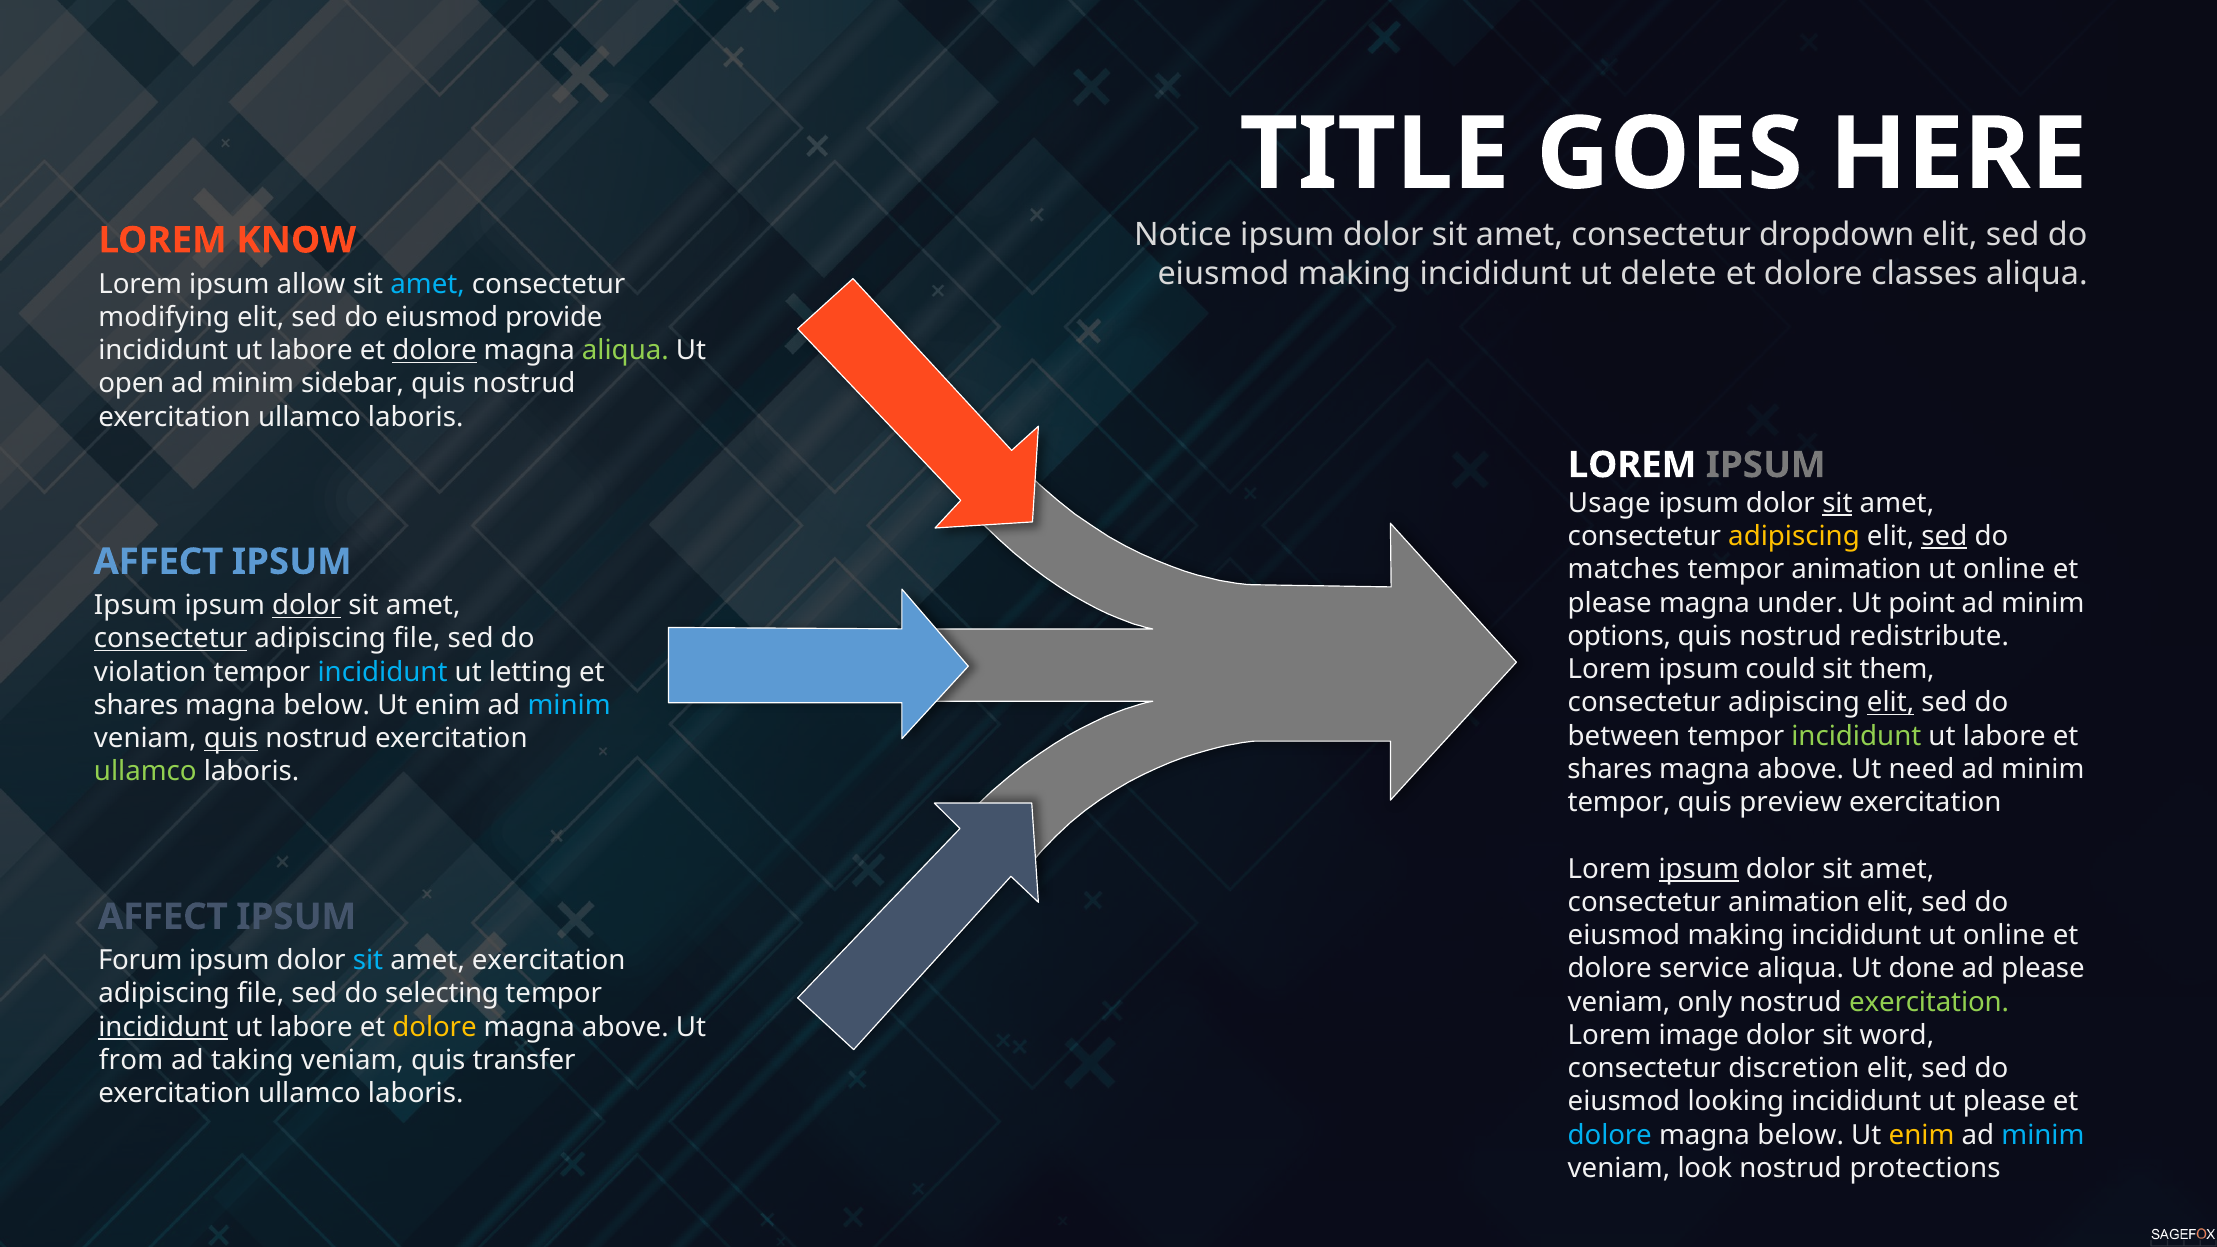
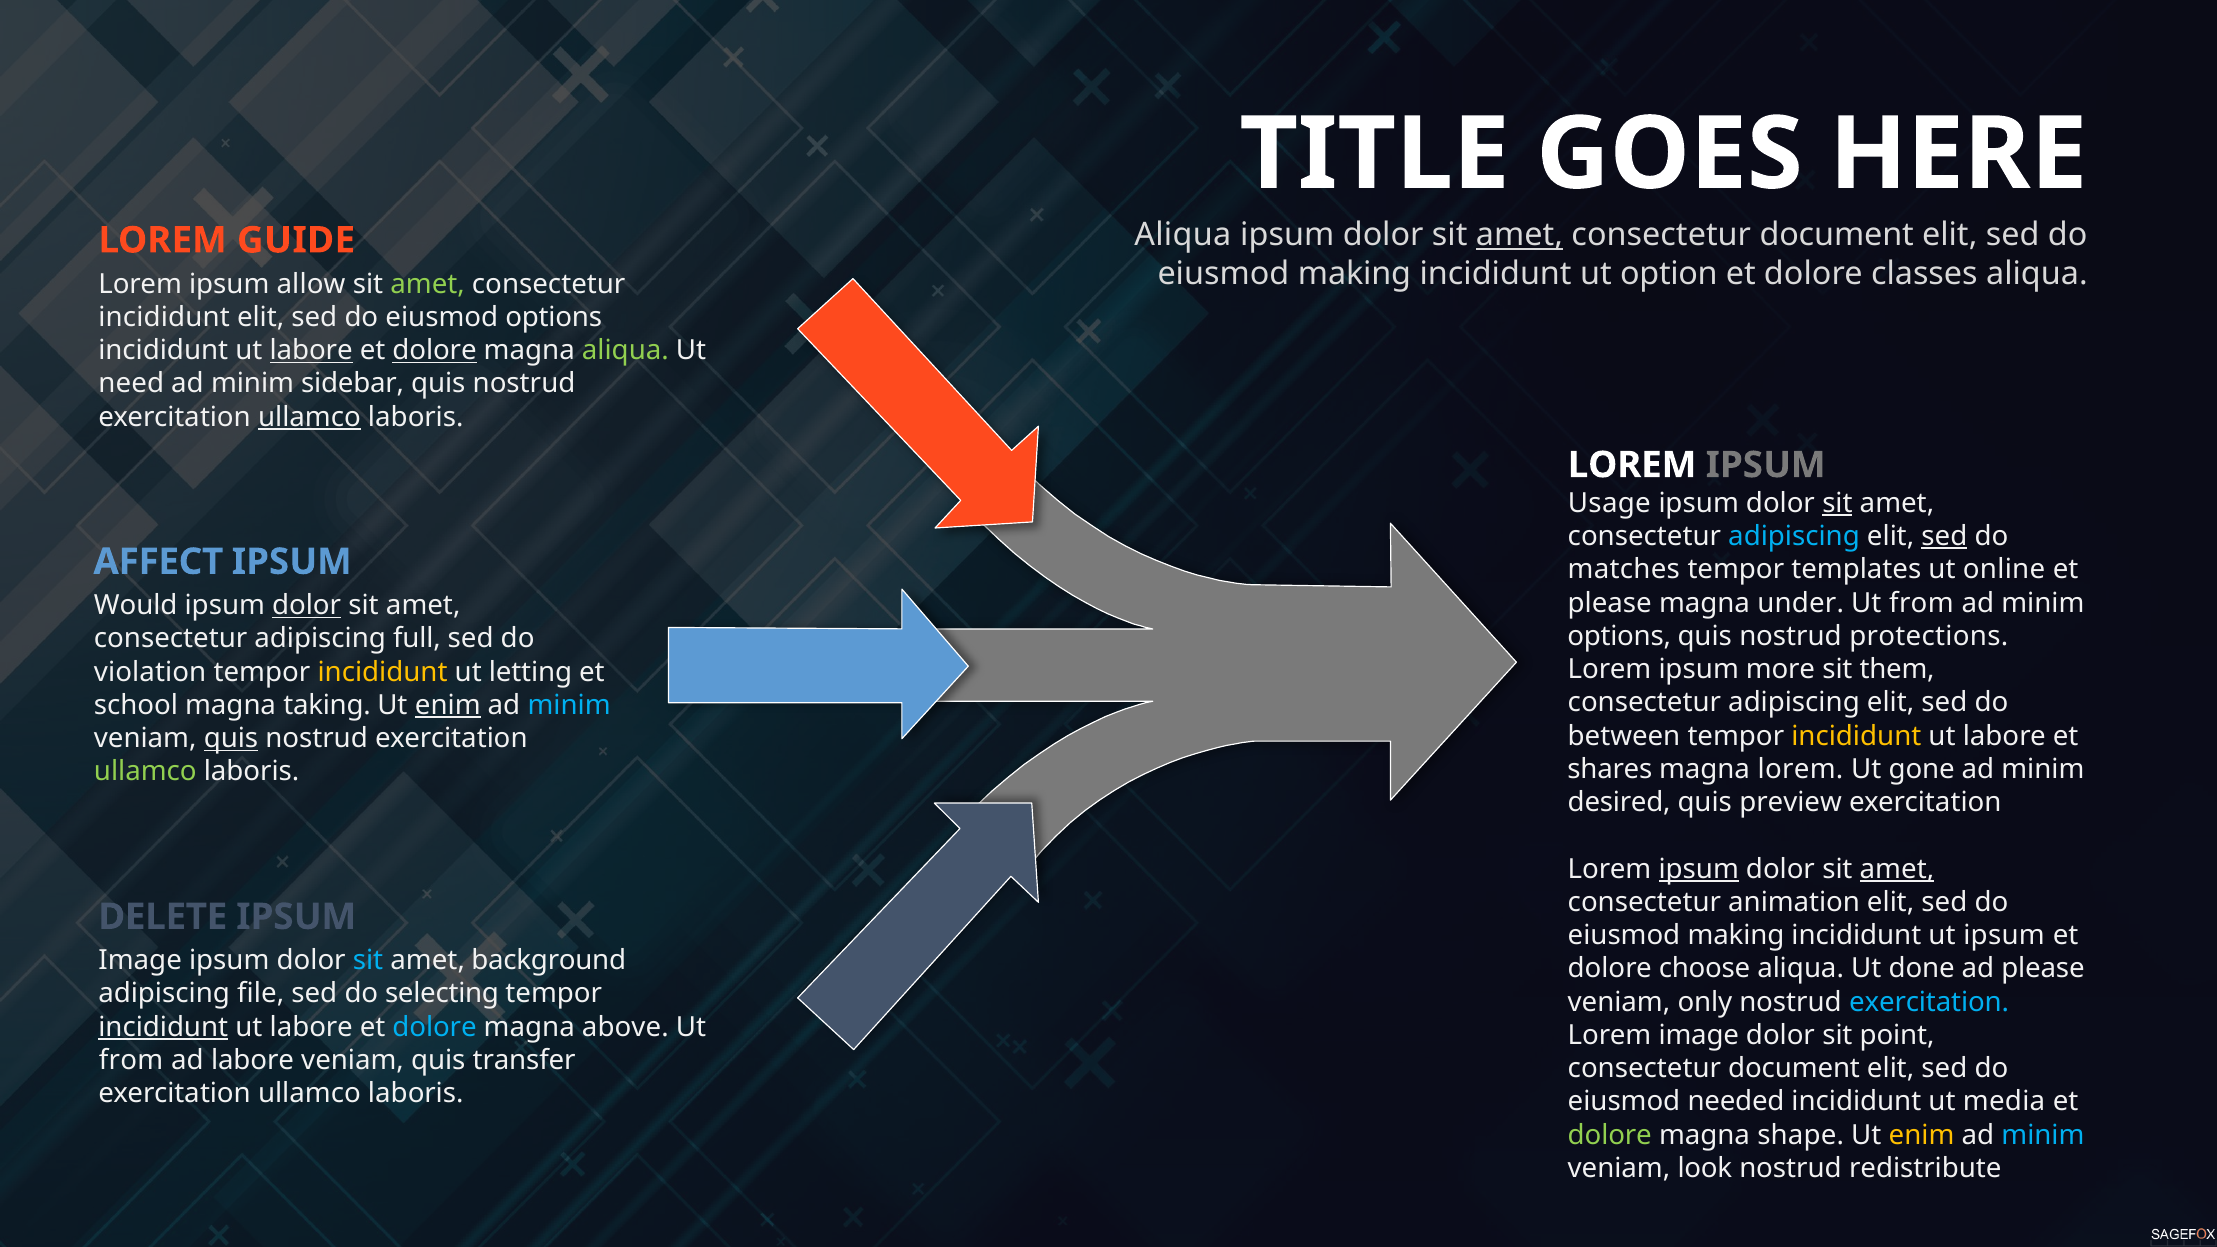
Notice at (1183, 235): Notice -> Aliqua
amet at (1519, 235) underline: none -> present
dropdown at (1837, 235): dropdown -> document
KNOW: KNOW -> GUIDE
delete: delete -> option
amet at (428, 284) colour: light blue -> light green
modifying at (164, 317): modifying -> incididunt
eiusmod provide: provide -> options
labore at (311, 351) underline: none -> present
open: open -> need
ullamco at (309, 417) underline: none -> present
adipiscing at (1794, 536) colour: yellow -> light blue
tempor animation: animation -> templates
point at (1922, 603): point -> from
Ipsum at (136, 605): Ipsum -> Would
redistribute: redistribute -> protections
consectetur at (171, 639) underline: present -> none
file at (417, 639): file -> full
could: could -> more
incididunt at (383, 672) colour: light blue -> yellow
elit at (1891, 703) underline: present -> none
shares at (136, 705): shares -> school
below at (327, 705): below -> taking
enim at (448, 705) underline: none -> present
incididunt at (1856, 736) colour: light green -> yellow
above at (1801, 769): above -> lorem
need: need -> gone
tempor at (1619, 802): tempor -> desired
amet at (1897, 869) underline: none -> present
AFFECT at (163, 917): AFFECT -> DELETE
incididunt ut online: online -> ipsum
Forum at (140, 961): Forum -> Image
amet exercitation: exercitation -> background
service: service -> choose
exercitation at (1929, 1002) colour: light green -> light blue
dolore at (435, 1027) colour: yellow -> light blue
word: word -> point
ad taking: taking -> labore
discretion at (1794, 1068): discretion -> document
looking: looking -> needed
ut please: please -> media
dolore at (1610, 1135) colour: light blue -> light green
below at (1801, 1135): below -> shape
protections: protections -> redistribute
